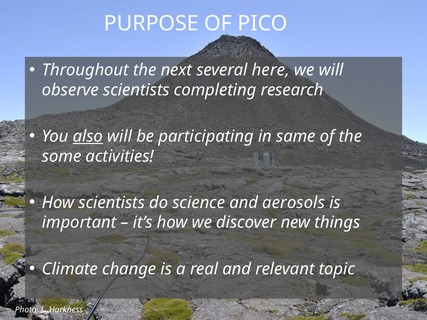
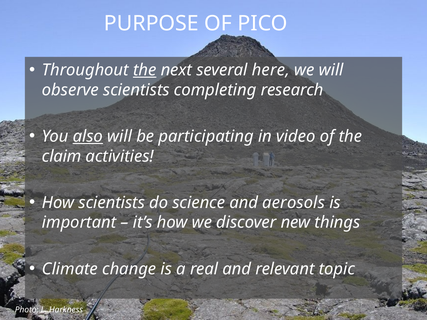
the at (145, 70) underline: none -> present
same: same -> video
some: some -> claim
